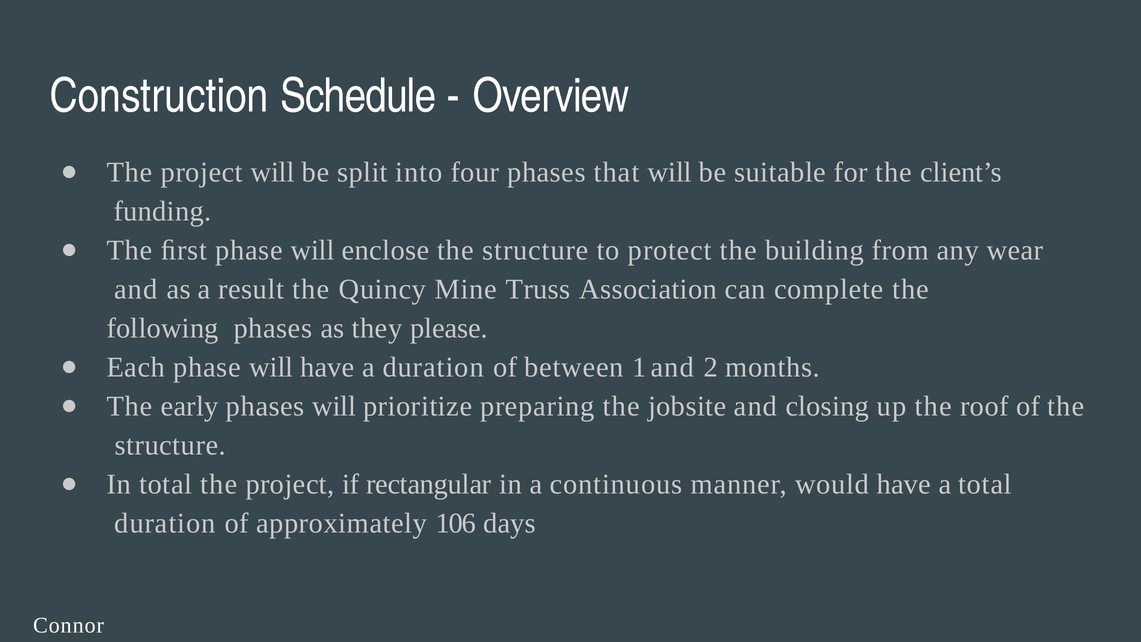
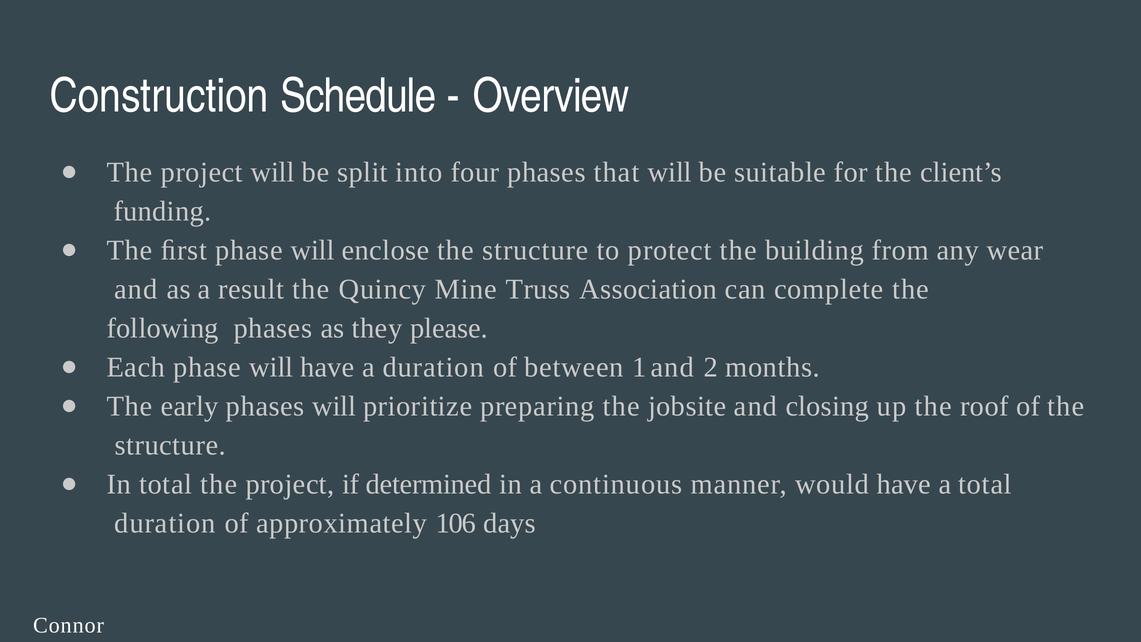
rectangular: rectangular -> determined
